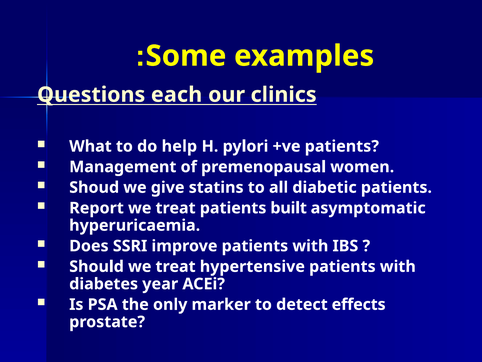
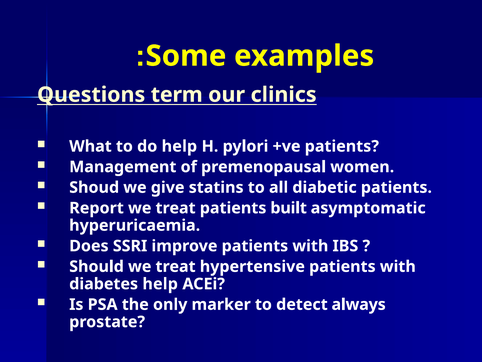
each: each -> term
diabetes year: year -> help
effects: effects -> always
